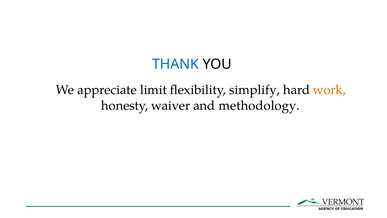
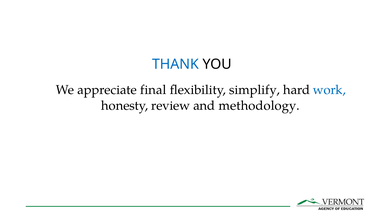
limit: limit -> final
work colour: orange -> blue
waiver: waiver -> review
